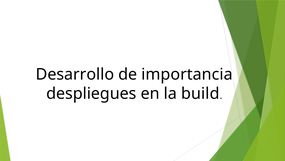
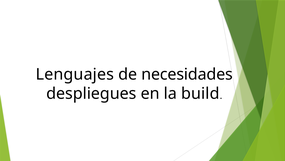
Desarrollo: Desarrollo -> Lenguajes
importancia: importancia -> necesidades
